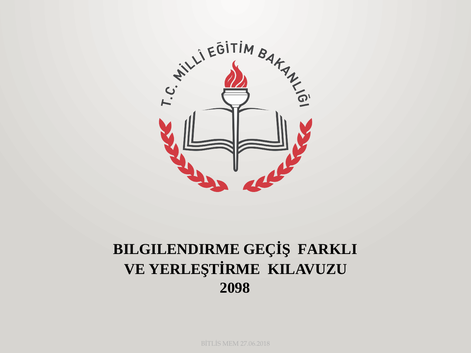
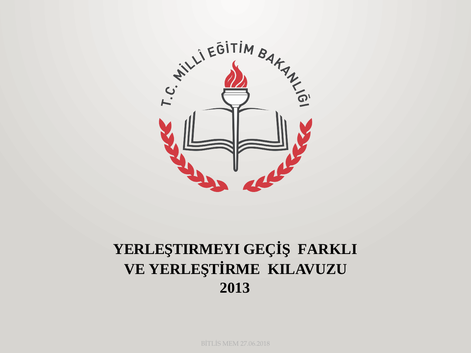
BILGILENDIRME: BILGILENDIRME -> YERLEŞTIRMEYI
2098: 2098 -> 2013
